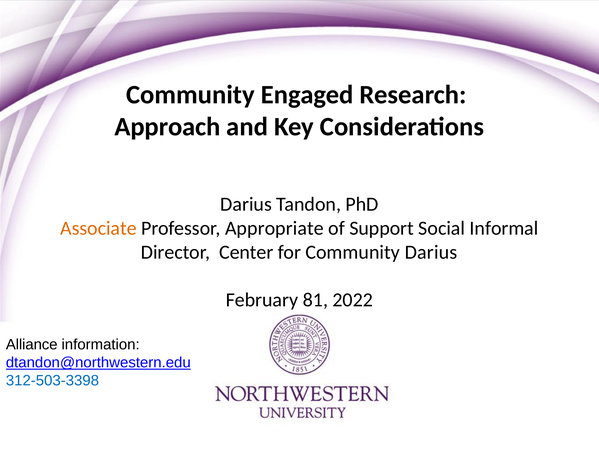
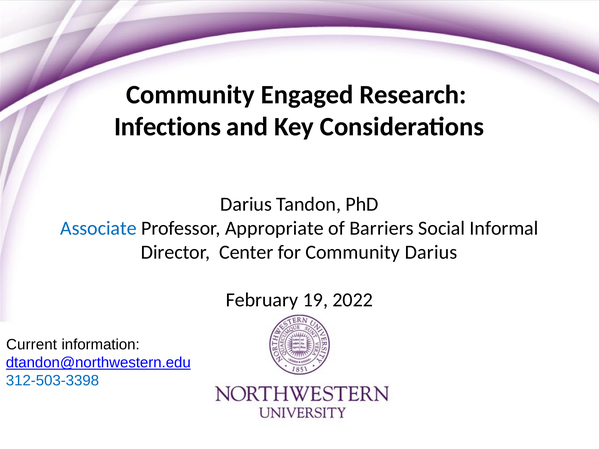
Approach: Approach -> Infections
Associate colour: orange -> blue
Support: Support -> Barriers
81: 81 -> 19
Alliance: Alliance -> Current
